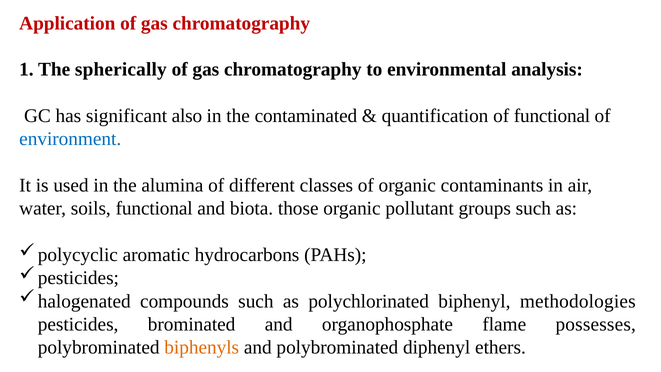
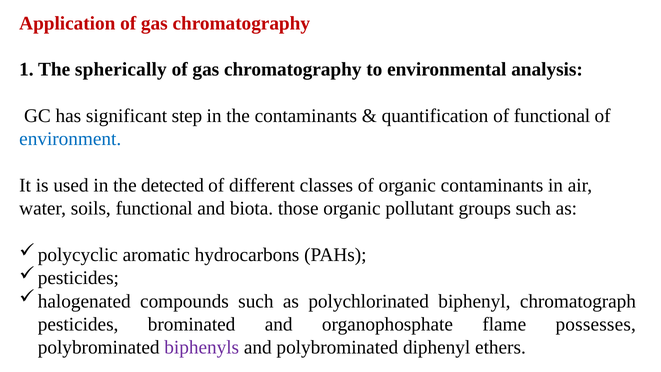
also: also -> step
the contaminated: contaminated -> contaminants
alumina: alumina -> detected
methodologies: methodologies -> chromatograph
biphenyls colour: orange -> purple
